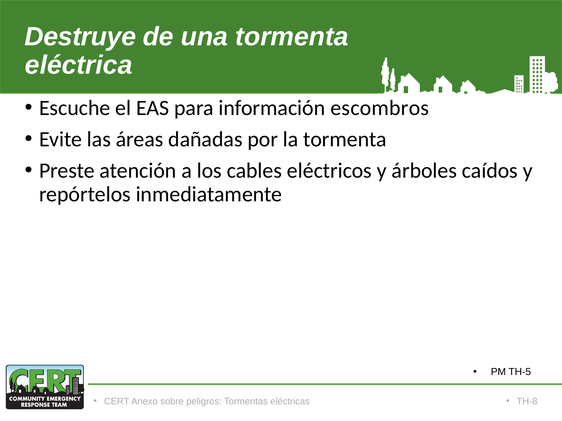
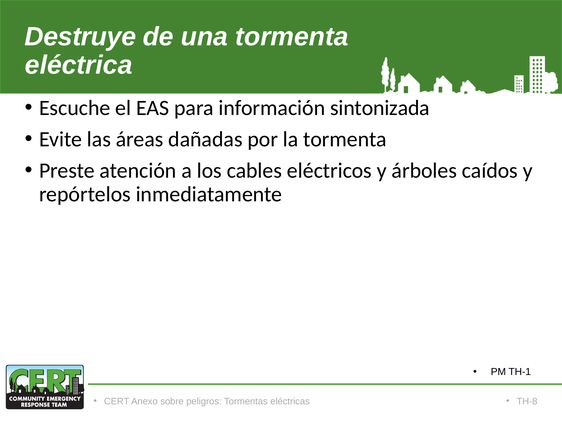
escombros: escombros -> sintonizada
TH-5: TH-5 -> TH-1
